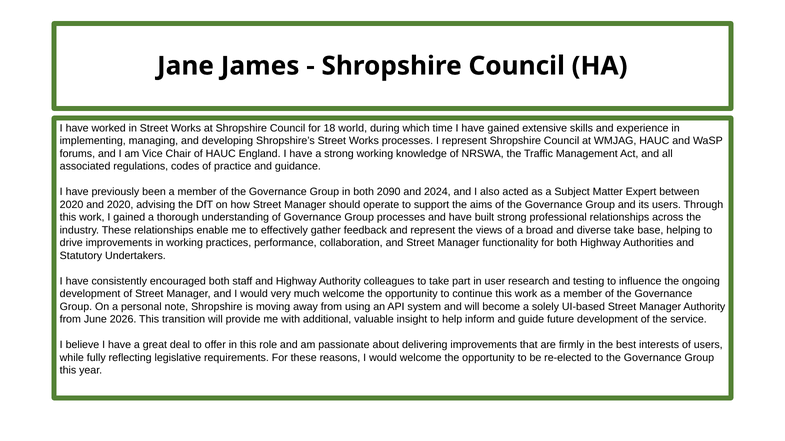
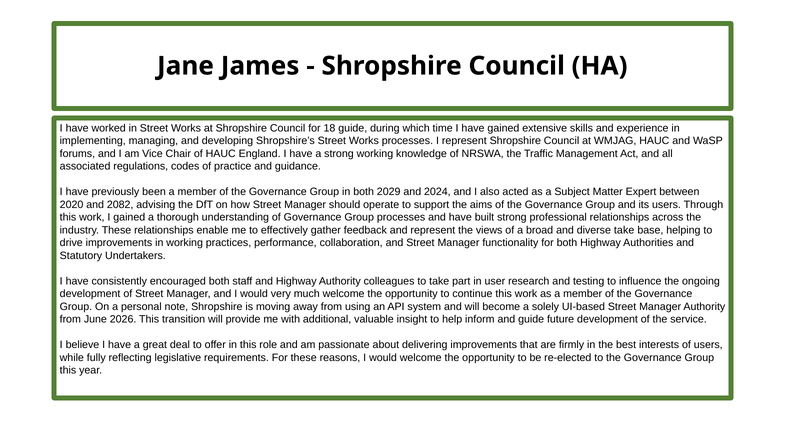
18 world: world -> guide
2090: 2090 -> 2029
and 2020: 2020 -> 2082
